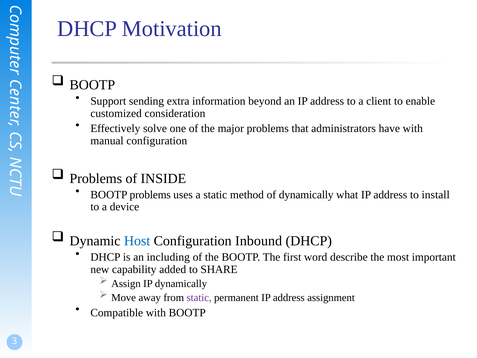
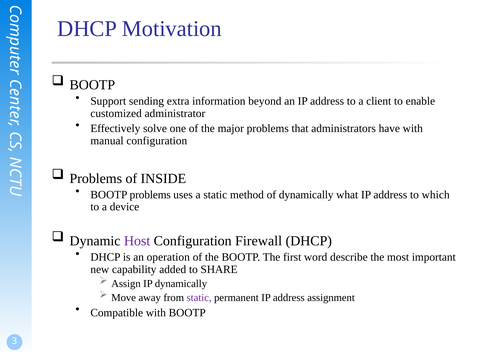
consideration: consideration -> administrator
install: install -> which
Host colour: blue -> purple
Inbound: Inbound -> Firewall
including: including -> operation
